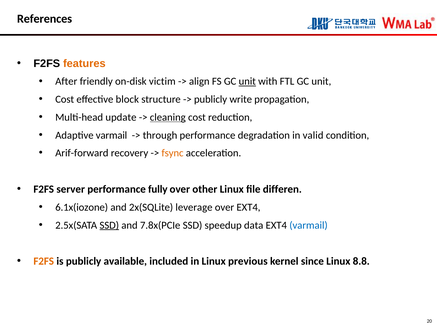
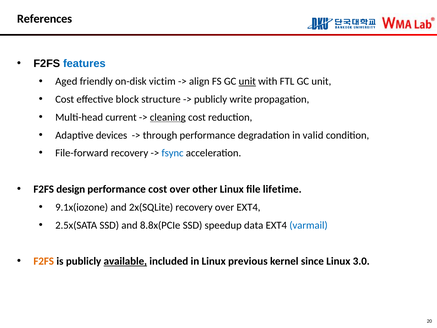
features colour: orange -> blue
After: After -> Aged
update: update -> current
Adaptive varmail: varmail -> devices
Arif-forward: Arif-forward -> File-forward
fsync colour: orange -> blue
server: server -> design
performance fully: fully -> cost
differen: differen -> lifetime
6.1x(iozone: 6.1x(iozone -> 9.1x(iozone
2x(SQLite leverage: leverage -> recovery
SSD at (109, 225) underline: present -> none
7.8x(PCIe: 7.8x(PCIe -> 8.8x(PCIe
available underline: none -> present
8.8: 8.8 -> 3.0
